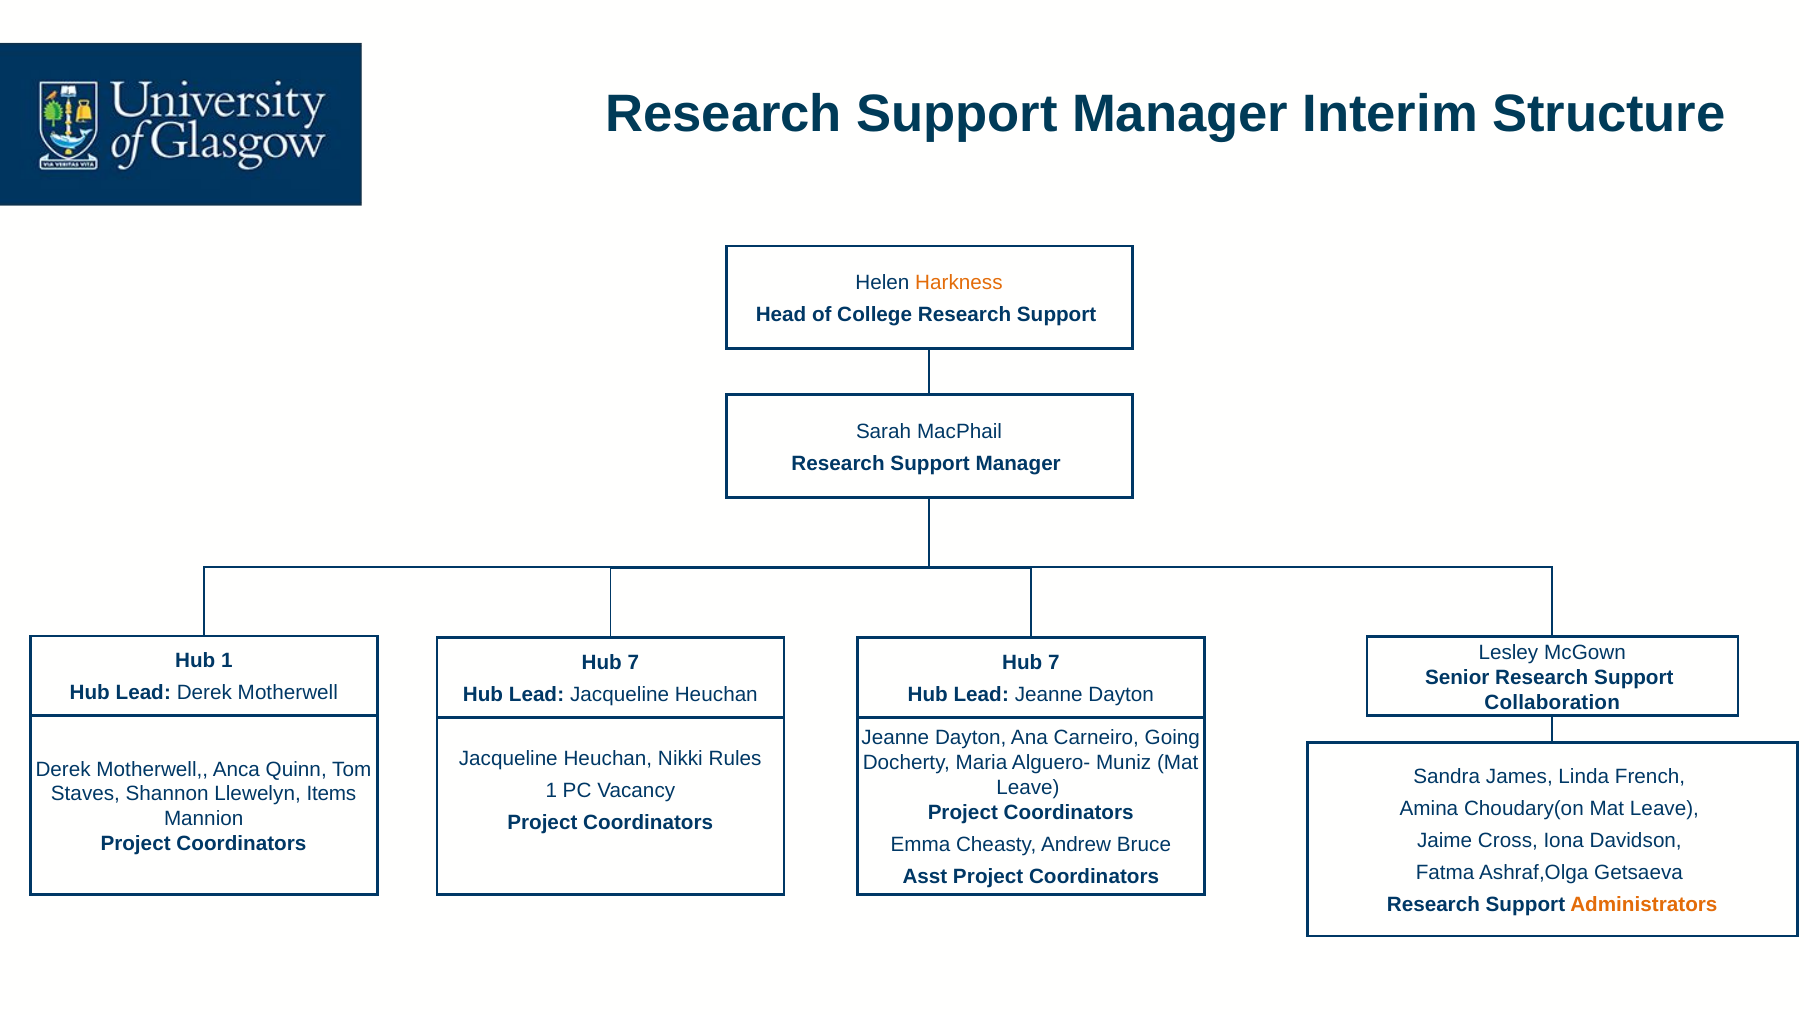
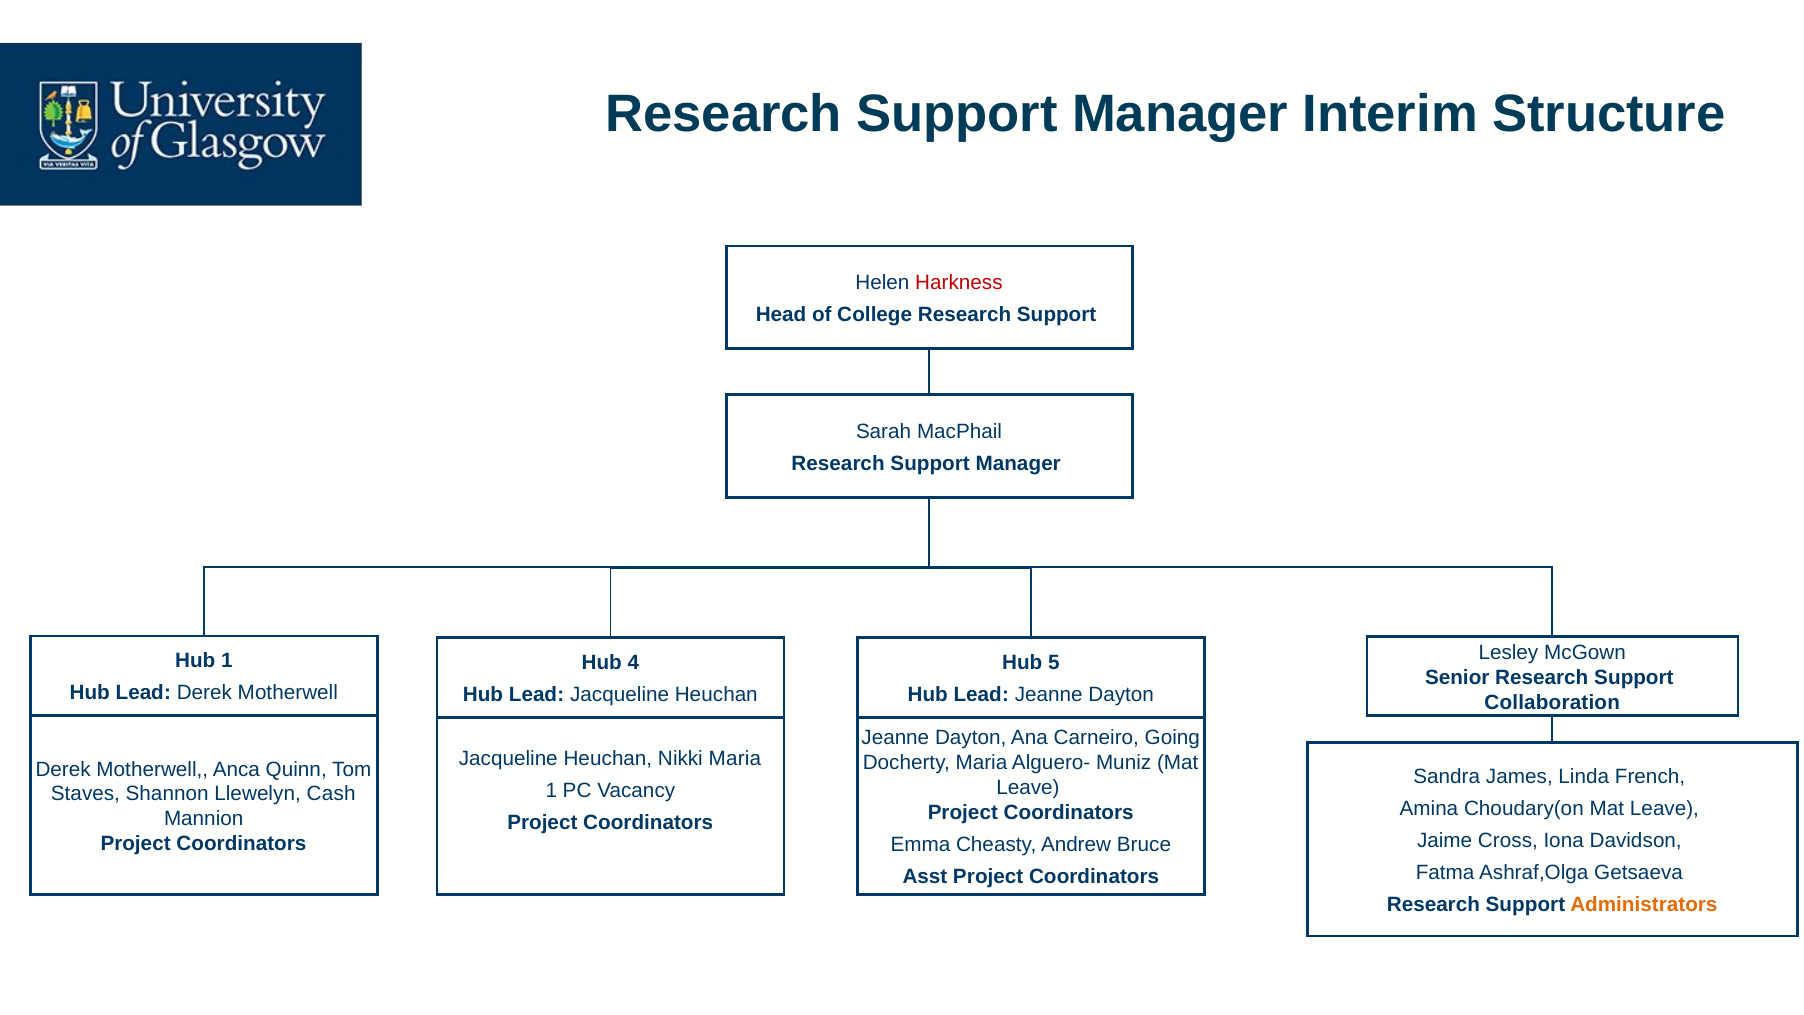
Harkness colour: orange -> red
7 at (633, 663): 7 -> 4
7 at (1054, 663): 7 -> 5
Nikki Rules: Rules -> Maria
Items: Items -> Cash
